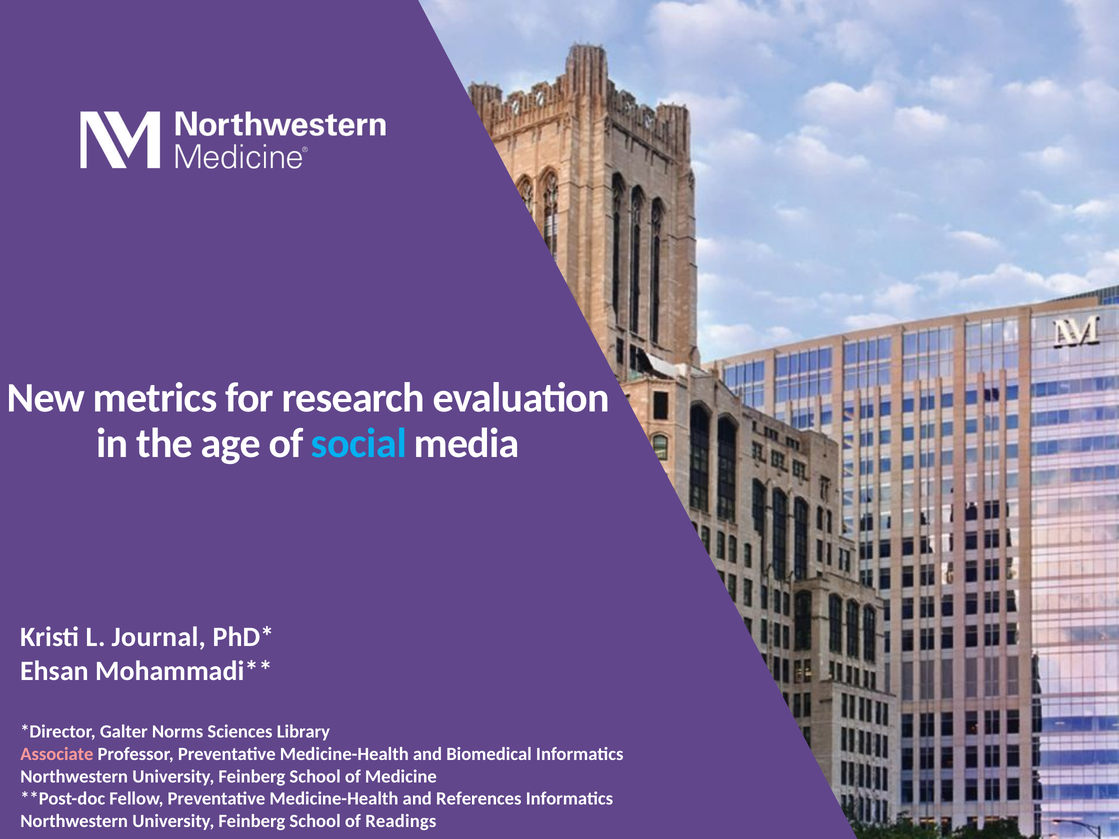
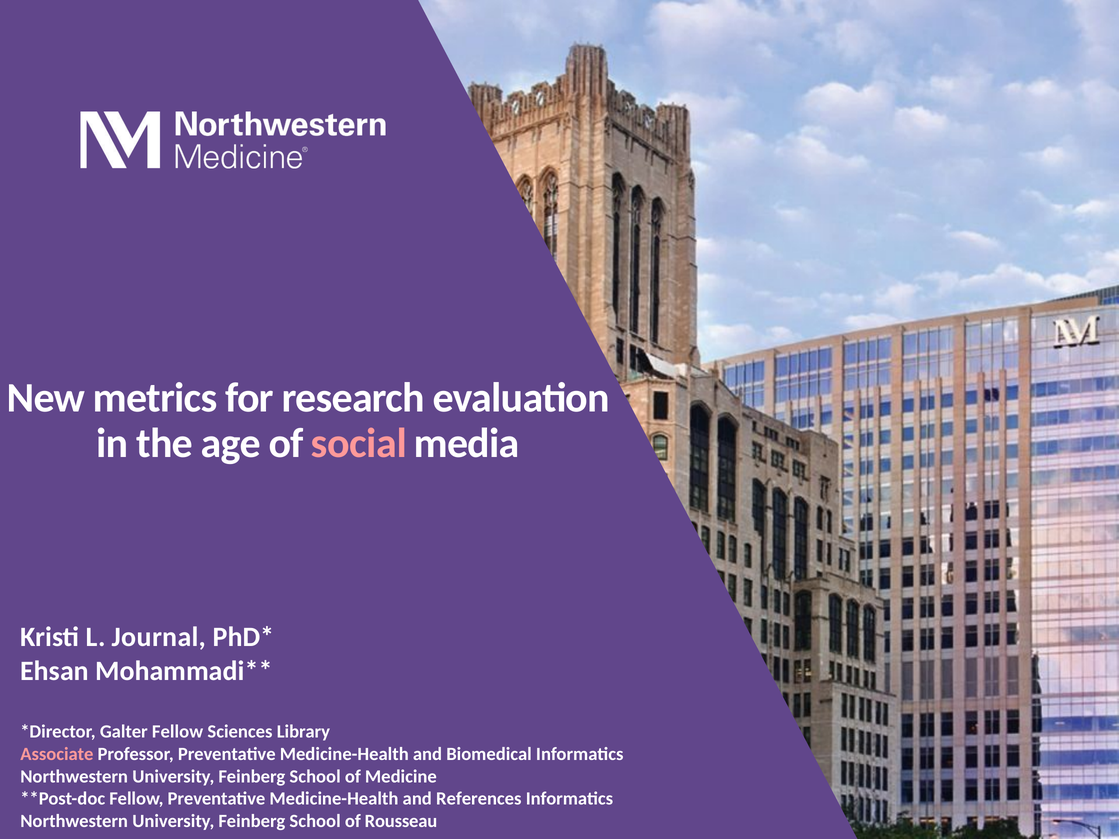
social colour: light blue -> pink
Galter Norms: Norms -> Fellow
Readings: Readings -> Rousseau
